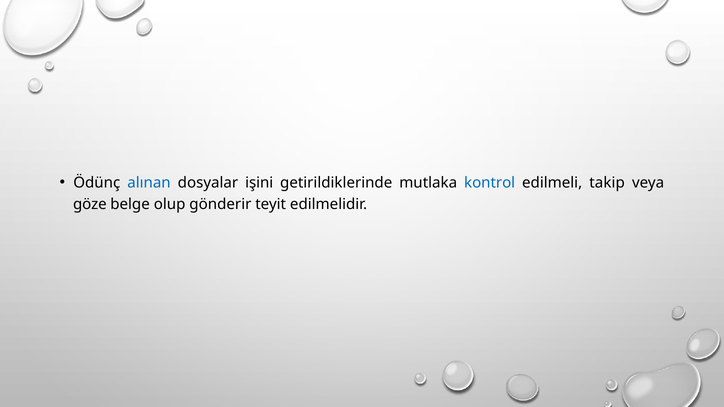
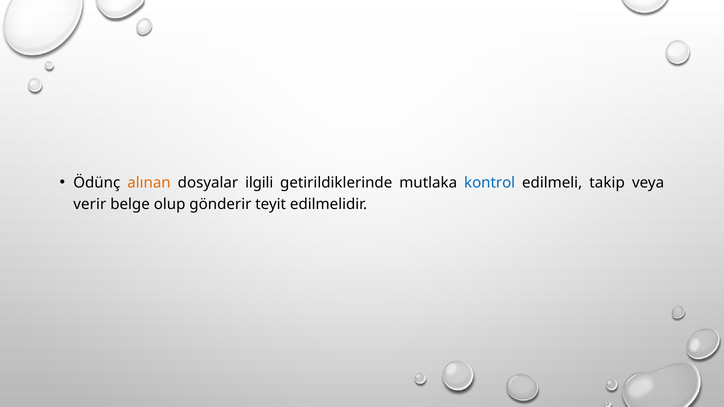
alınan colour: blue -> orange
işini: işini -> ilgili
göze: göze -> verir
